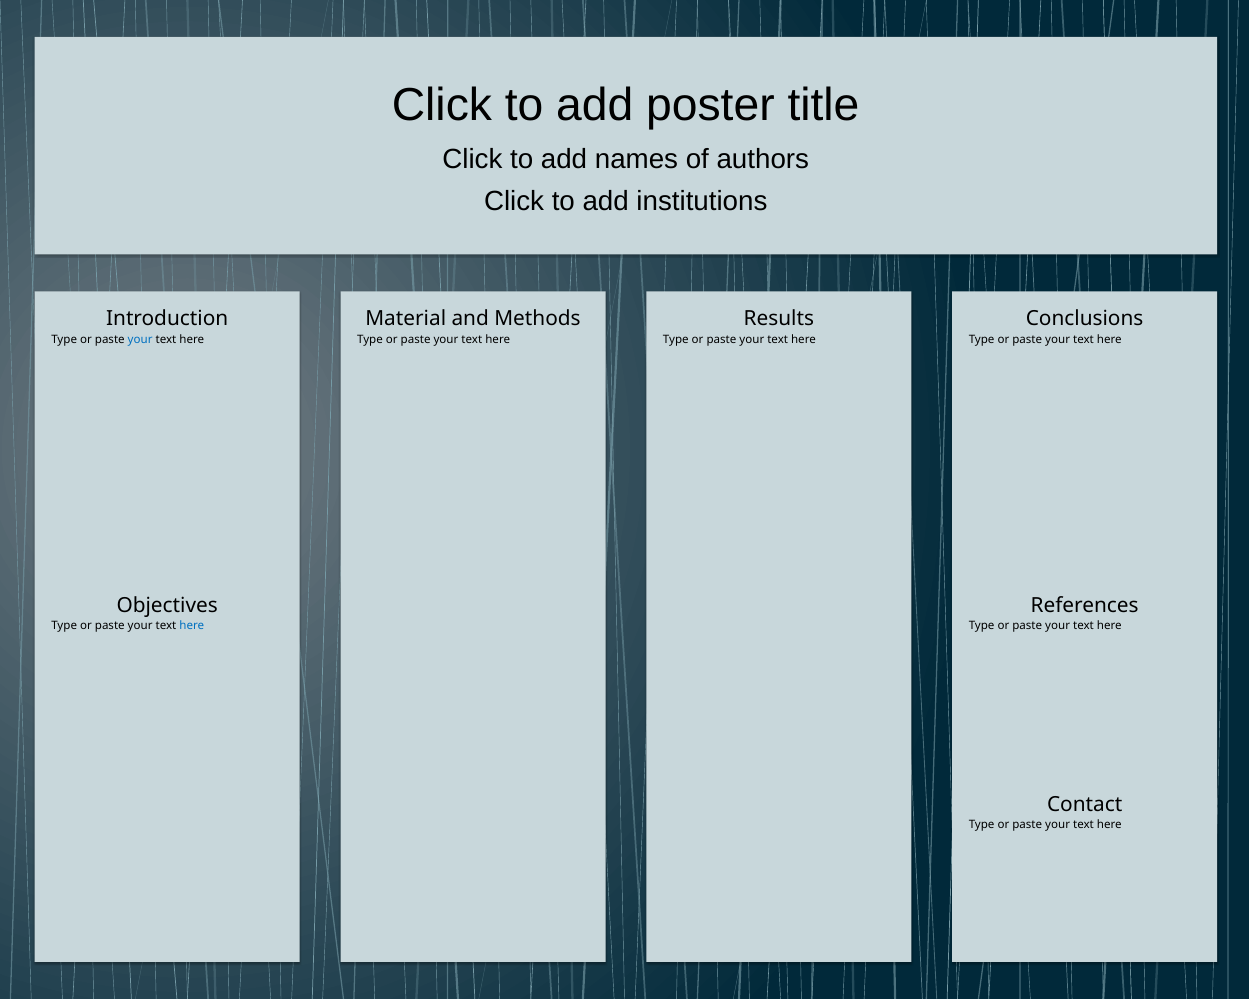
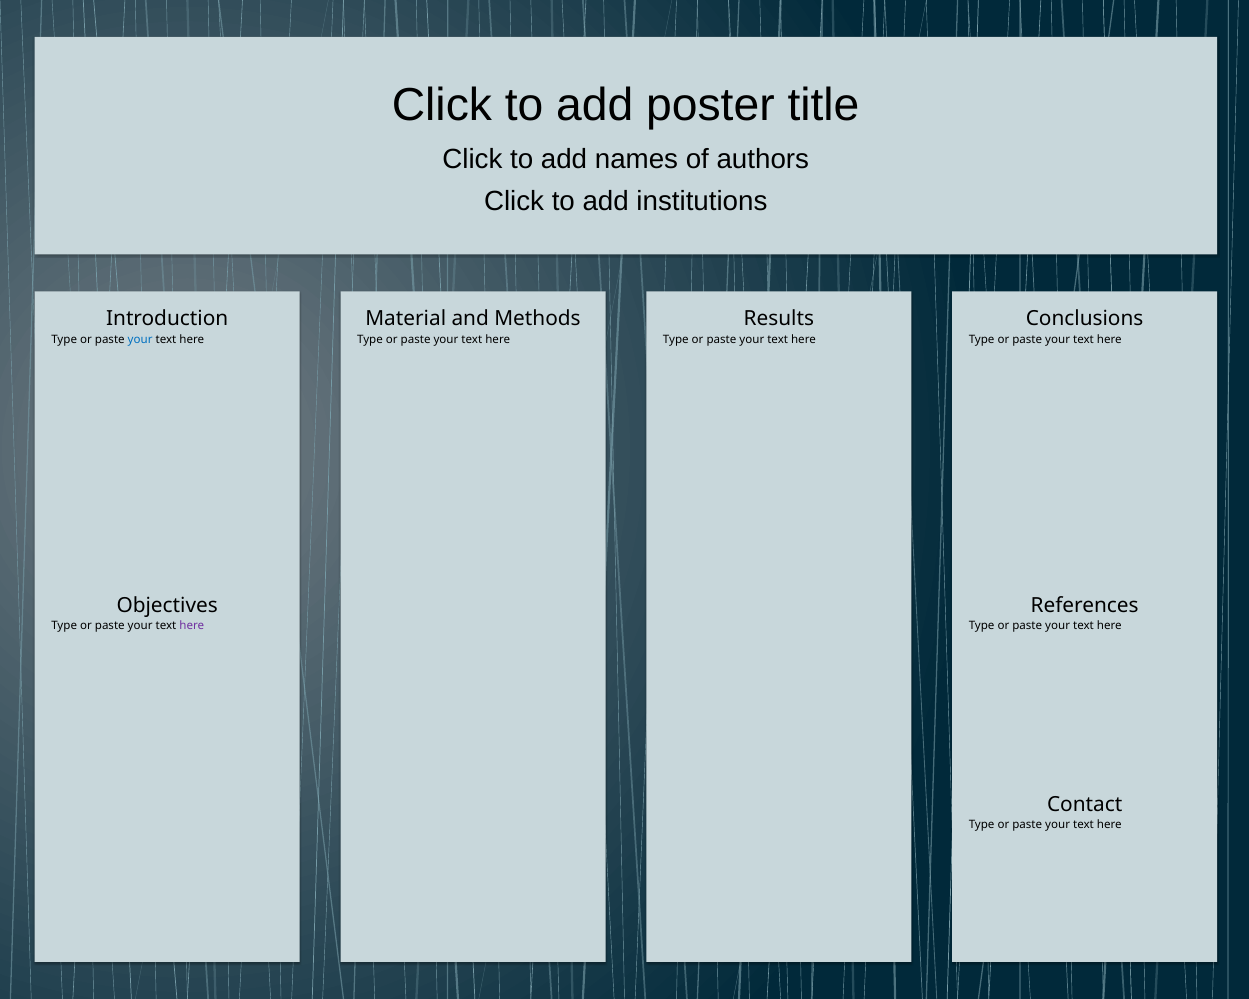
here at (192, 626) colour: blue -> purple
